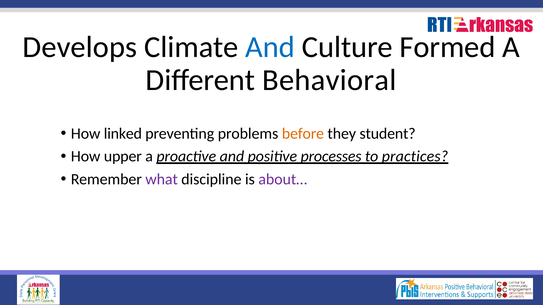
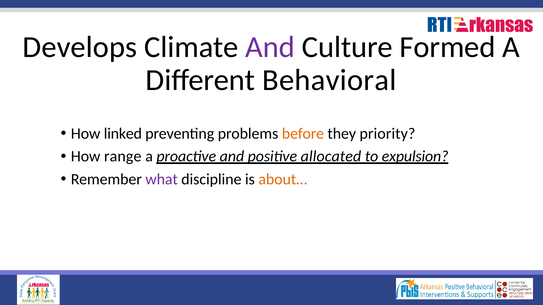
And at (270, 47) colour: blue -> purple
student: student -> priority
upper: upper -> range
processes: processes -> allocated
practices: practices -> expulsion
about… colour: purple -> orange
